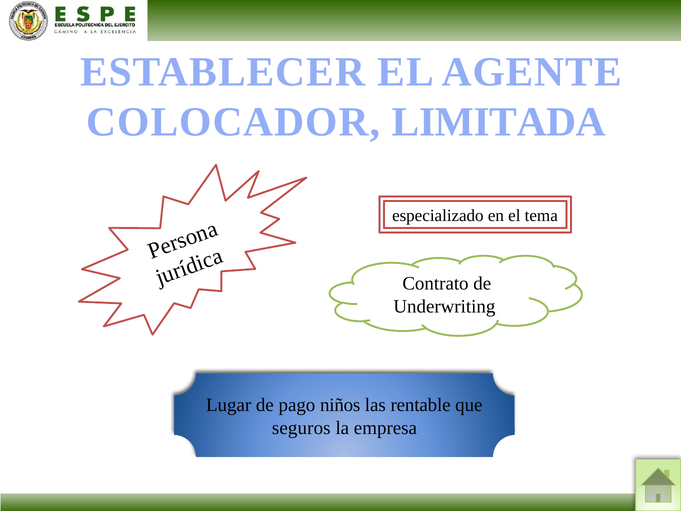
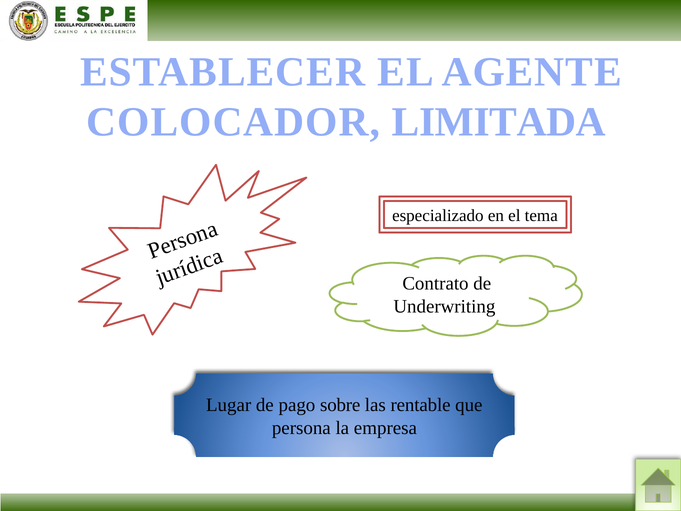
niños: niños -> sobre
seguros: seguros -> persona
